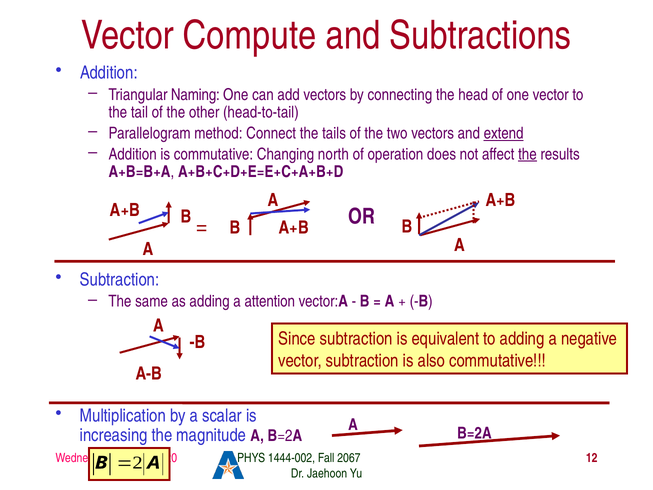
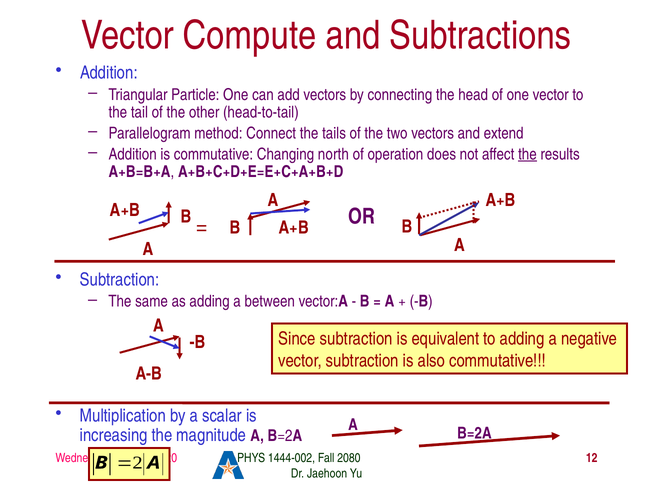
Naming: Naming -> Particle
extend underline: present -> none
attention: attention -> between
2067: 2067 -> 2080
